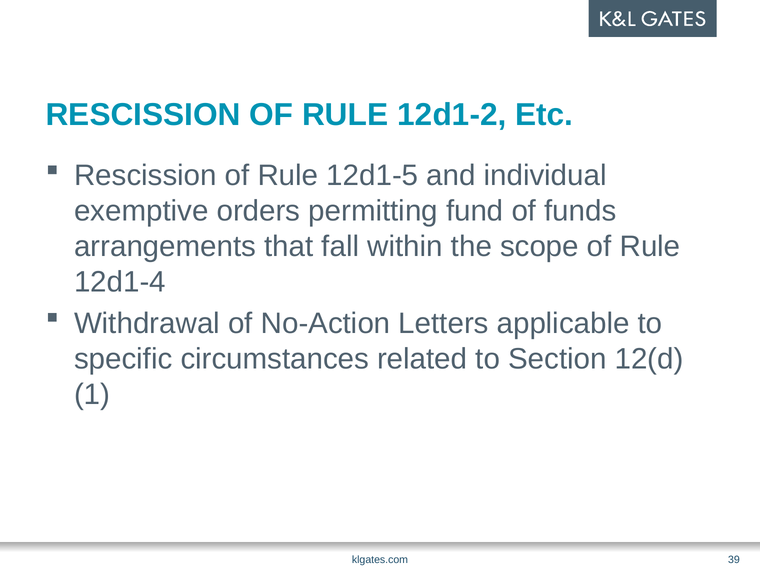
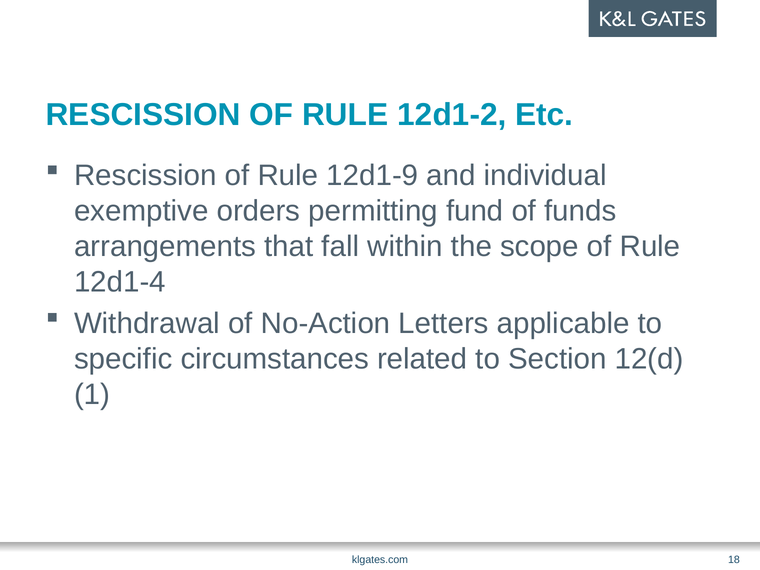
12d1-5: 12d1-5 -> 12d1-9
39: 39 -> 18
